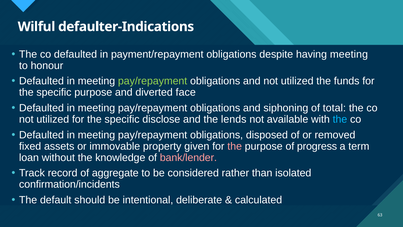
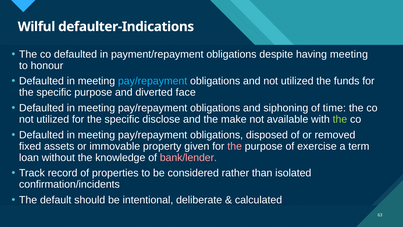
pay/repayment at (153, 81) colour: light green -> light blue
total: total -> time
lends: lends -> make
the at (340, 119) colour: light blue -> light green
progress: progress -> exercise
aggregate: aggregate -> properties
